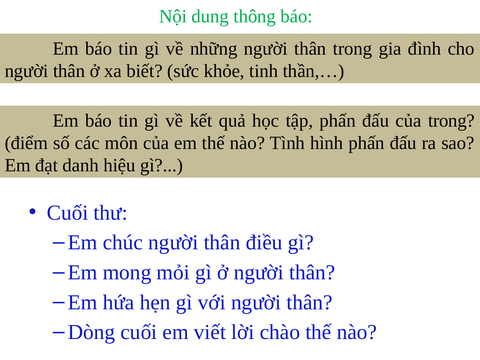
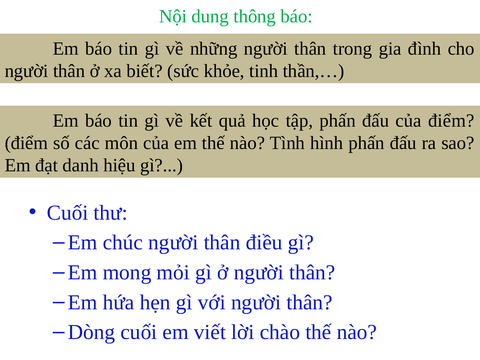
của trong: trong -> điểm
